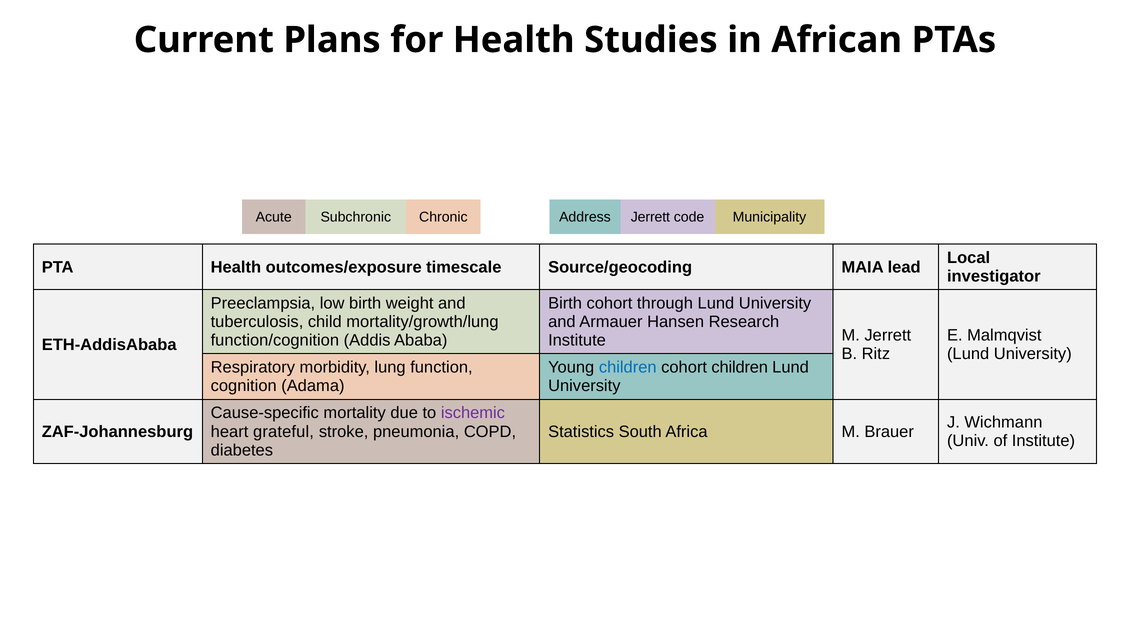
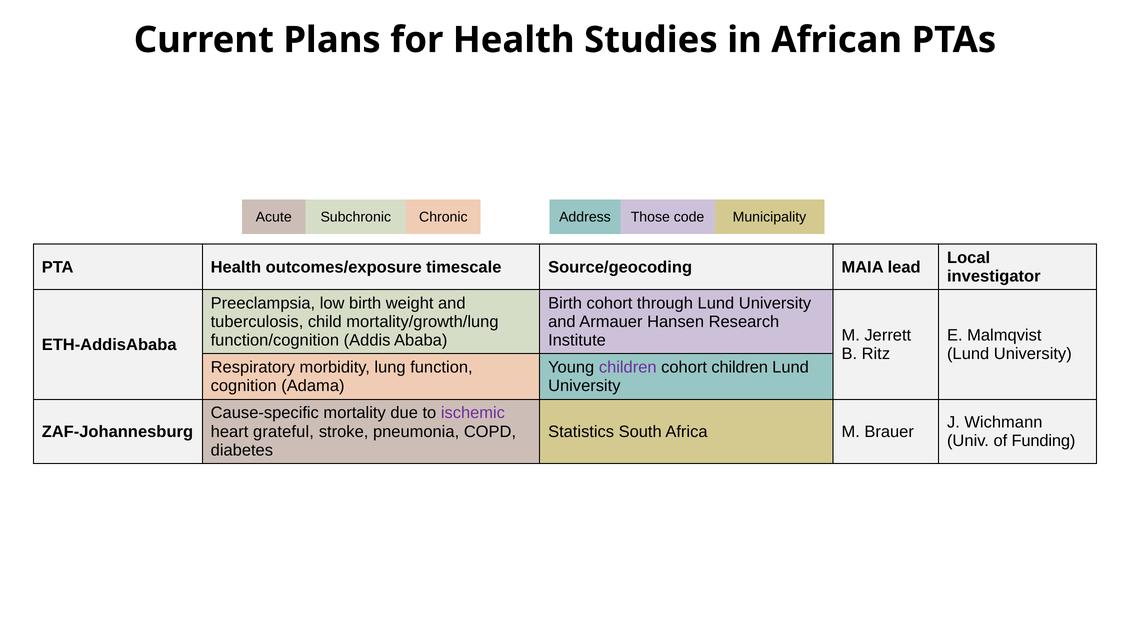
Address Jerrett: Jerrett -> Those
children at (628, 367) colour: blue -> purple
of Institute: Institute -> Funding
